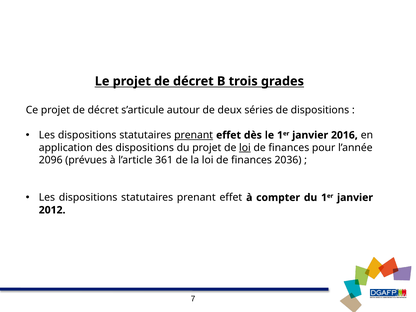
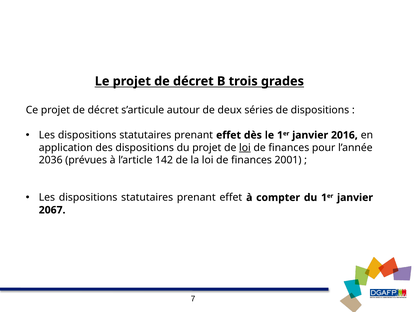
prenant at (194, 135) underline: present -> none
2096: 2096 -> 2036
361: 361 -> 142
2036: 2036 -> 2001
2012: 2012 -> 2067
